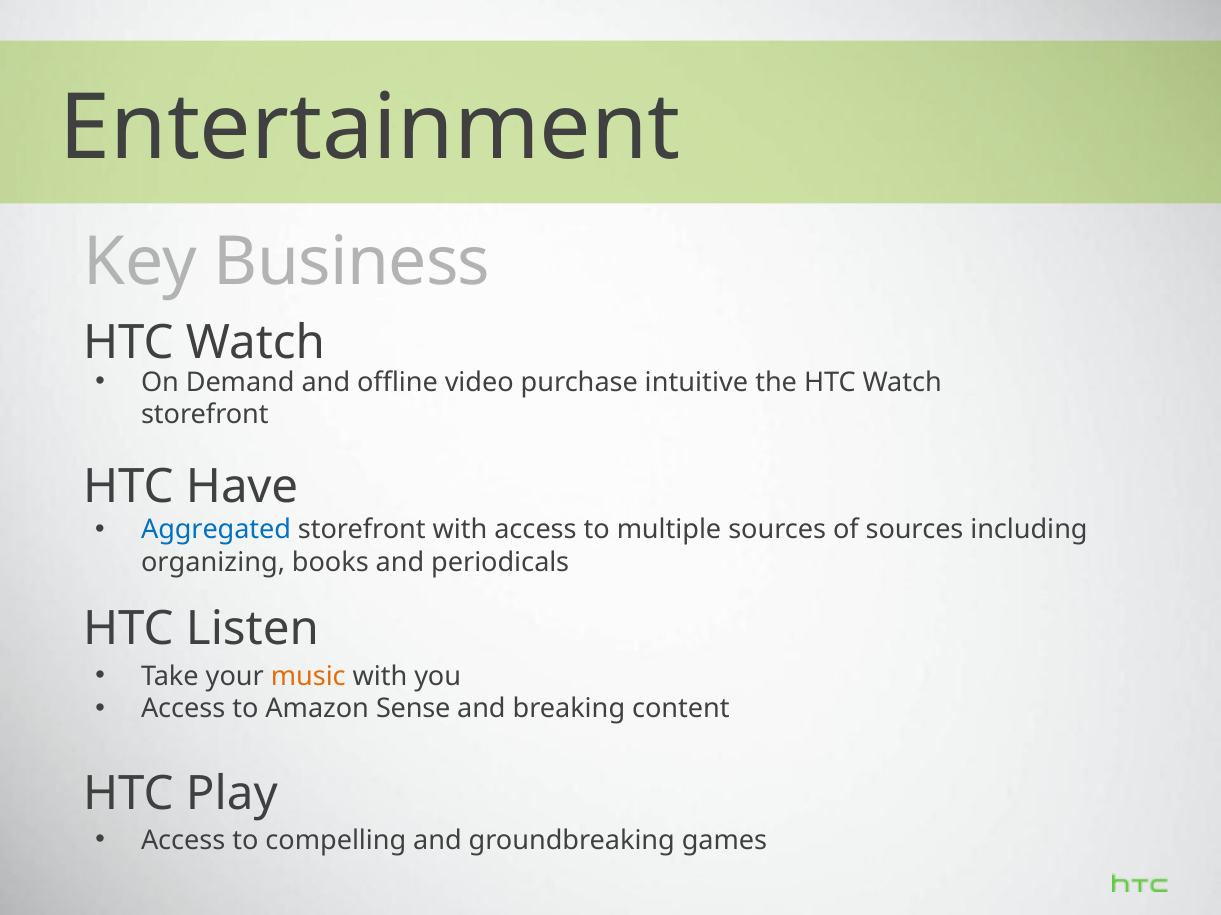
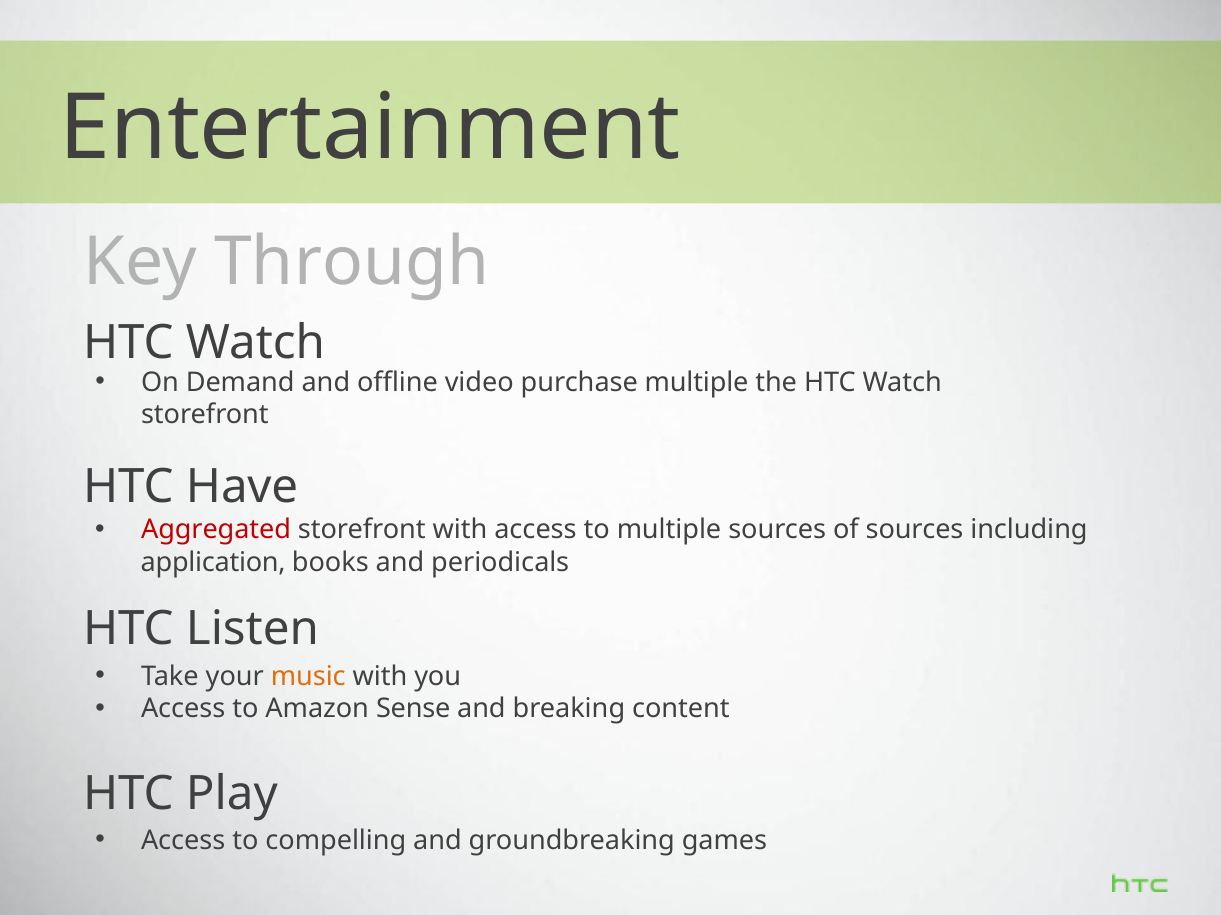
Business: Business -> Through
purchase intuitive: intuitive -> multiple
Aggregated colour: blue -> red
organizing: organizing -> application
